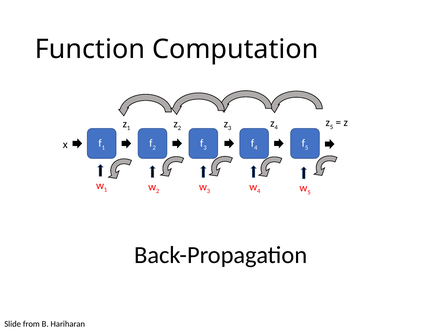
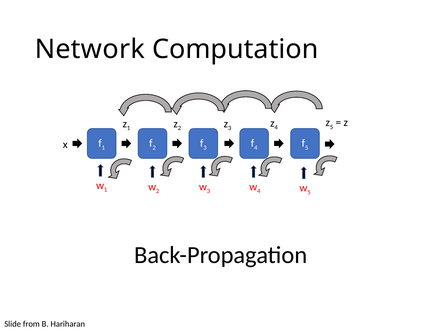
Function: Function -> Network
